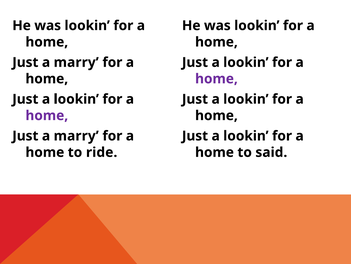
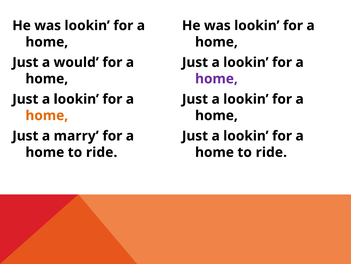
marry at (76, 62): marry -> would
home at (47, 115) colour: purple -> orange
said at (271, 152): said -> ride
